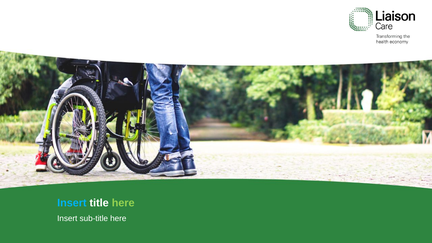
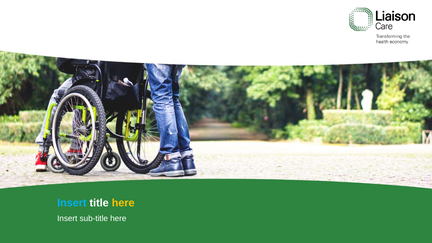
here at (123, 203) colour: light green -> yellow
